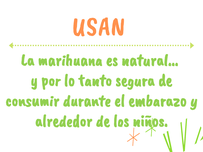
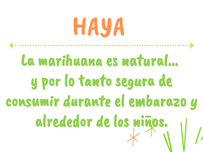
USAN: USAN -> HAYA
